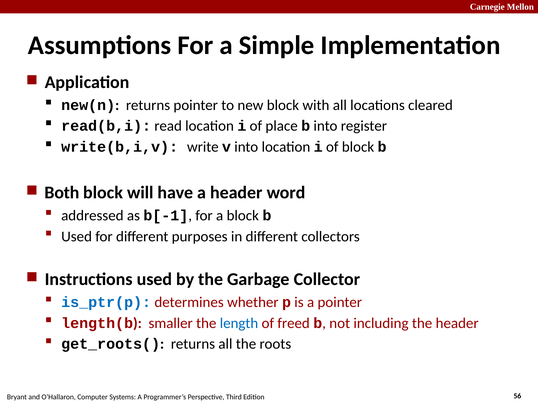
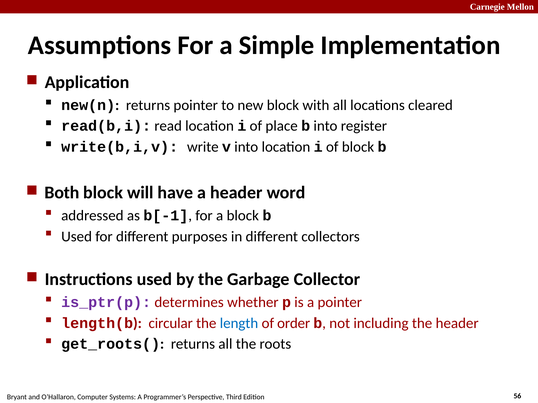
is_ptr(p colour: blue -> purple
smaller: smaller -> circular
freed: freed -> order
